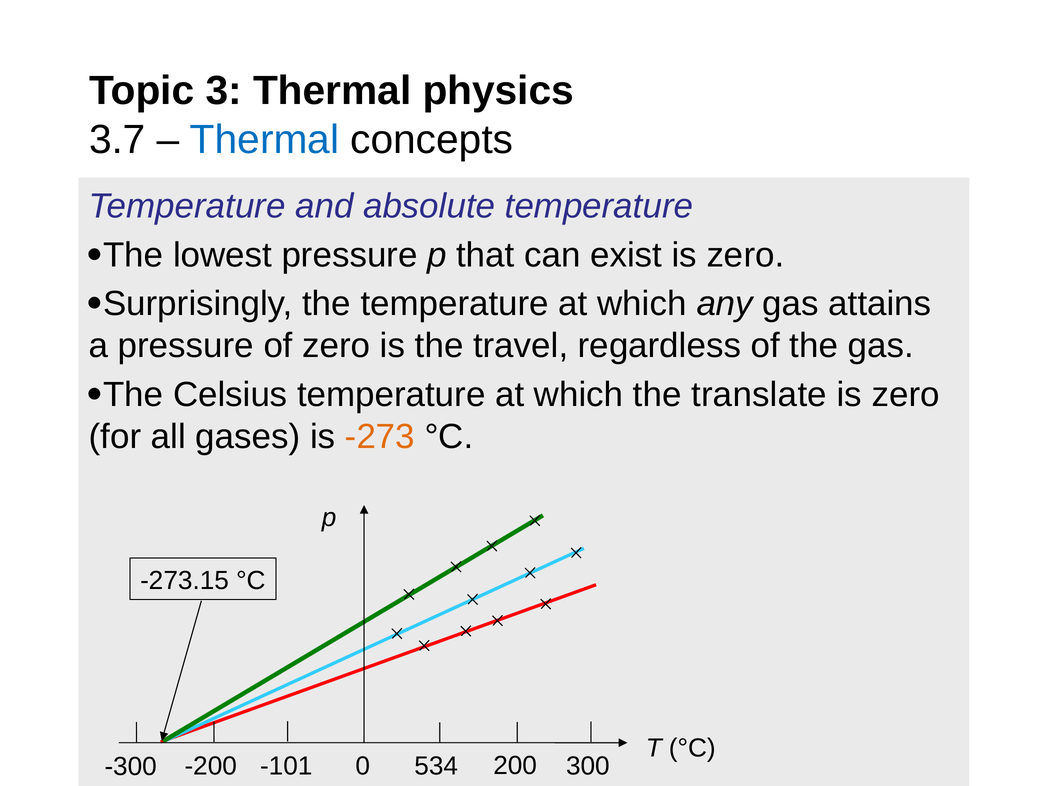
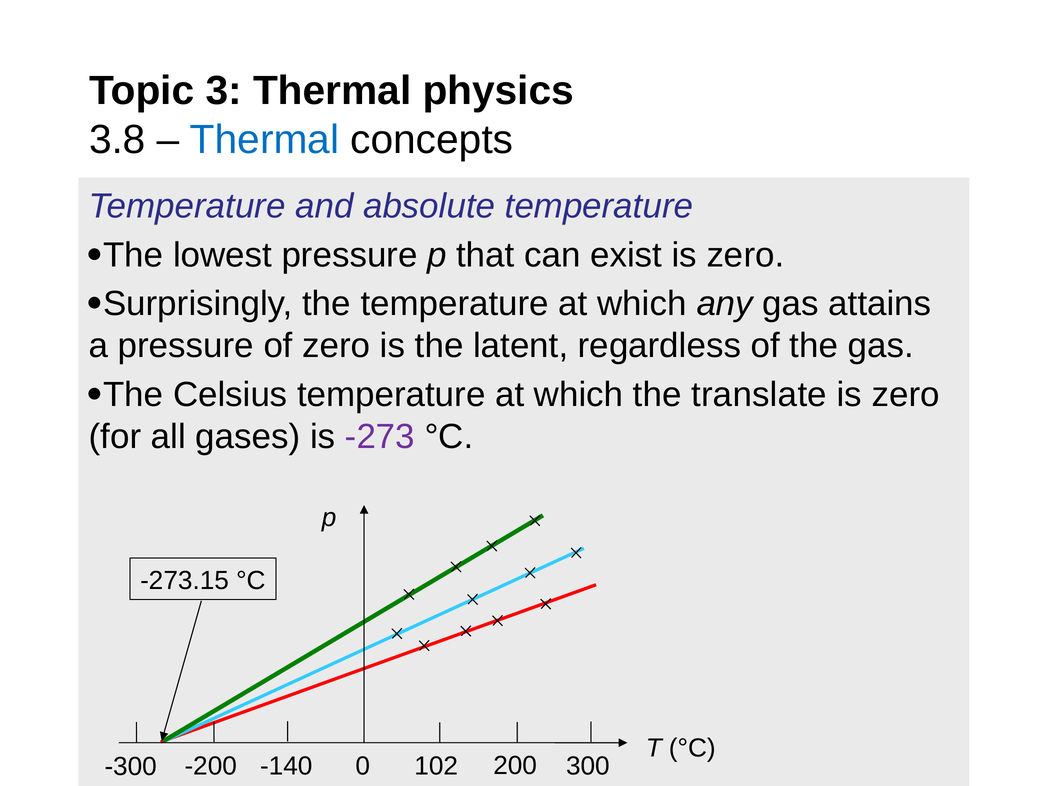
3.7: 3.7 -> 3.8
travel: travel -> latent
-273 colour: orange -> purple
-101: -101 -> -140
534: 534 -> 102
